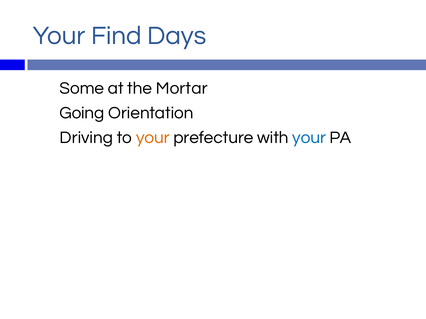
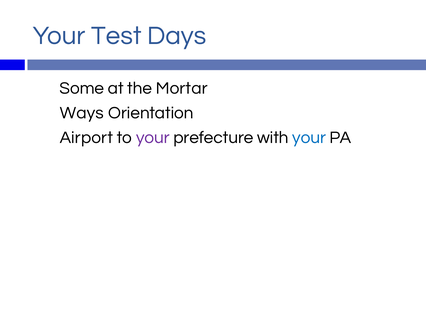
Find: Find -> Test
Going: Going -> Ways
Driving: Driving -> Airport
your at (153, 138) colour: orange -> purple
